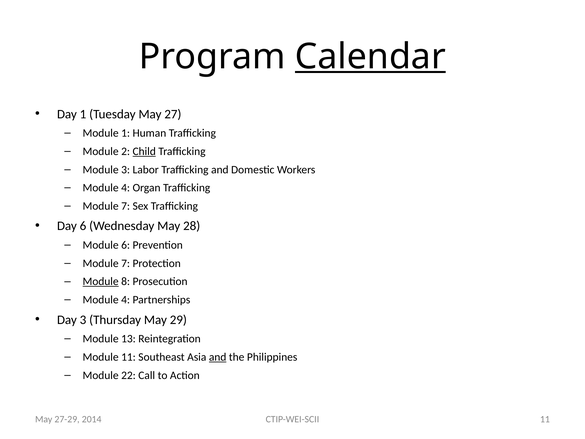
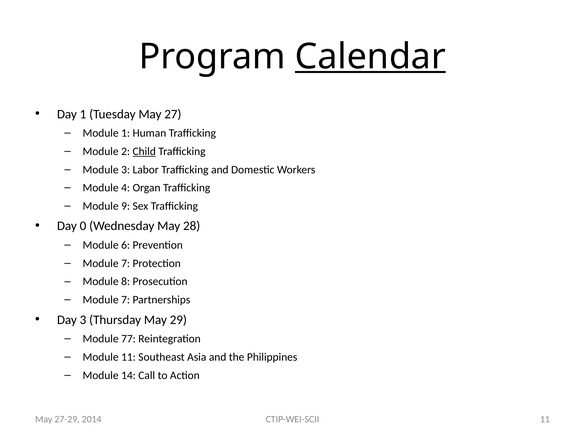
7 at (126, 206): 7 -> 9
Day 6: 6 -> 0
Module at (101, 281) underline: present -> none
4 at (126, 300): 4 -> 7
13: 13 -> 77
and at (218, 357) underline: present -> none
22: 22 -> 14
